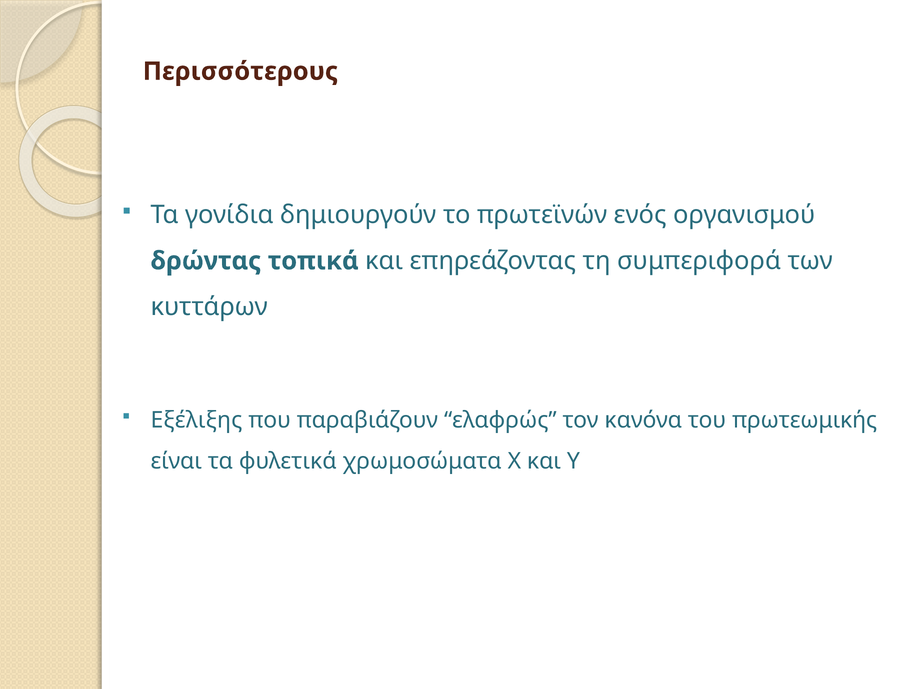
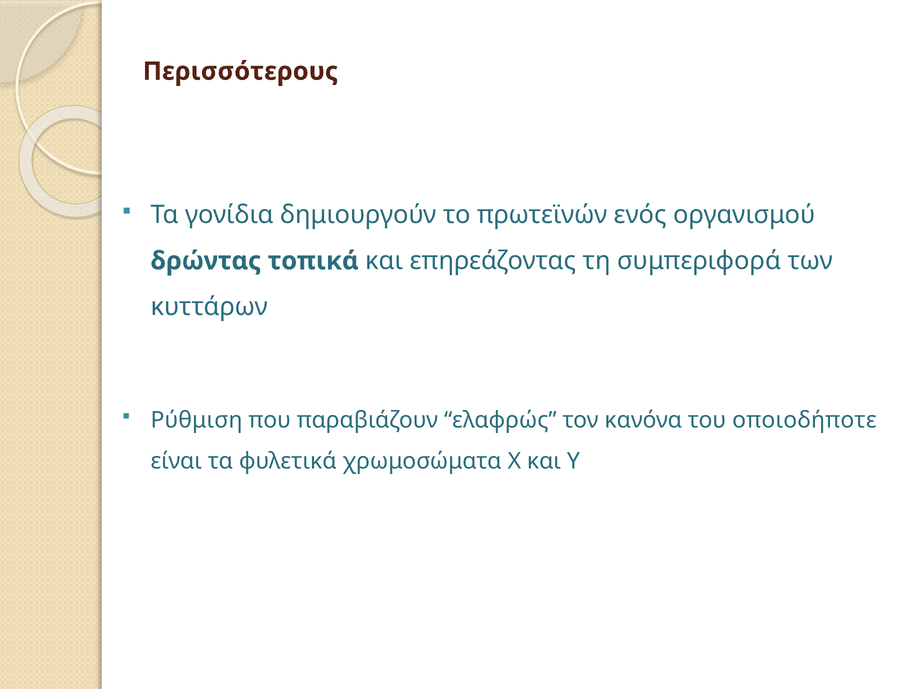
Εξέλιξης: Εξέλιξης -> Ρύθμιση
πρωτεωμικής: πρωτεωμικής -> οποιοδήποτε
